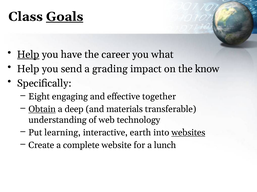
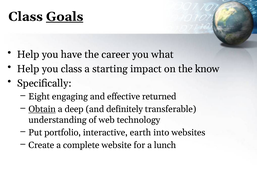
Help at (28, 54) underline: present -> none
you send: send -> class
grading: grading -> starting
together: together -> returned
materials: materials -> definitely
learning: learning -> portfolio
websites underline: present -> none
